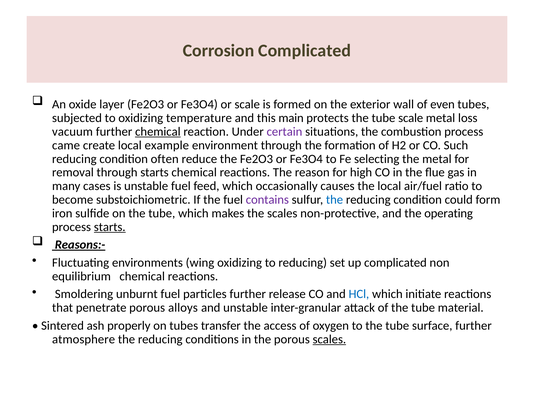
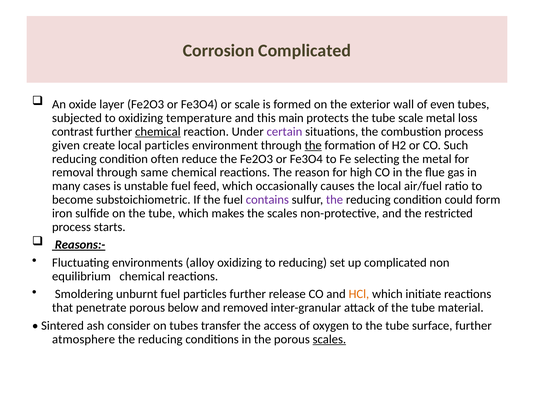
vacuum: vacuum -> contrast
came: came -> given
local example: example -> particles
the at (313, 145) underline: none -> present
through starts: starts -> same
the at (335, 200) colour: blue -> purple
operating: operating -> restricted
starts at (110, 227) underline: present -> none
wing: wing -> alloy
HCl colour: blue -> orange
alloys: alloys -> below
and unstable: unstable -> removed
properly: properly -> consider
